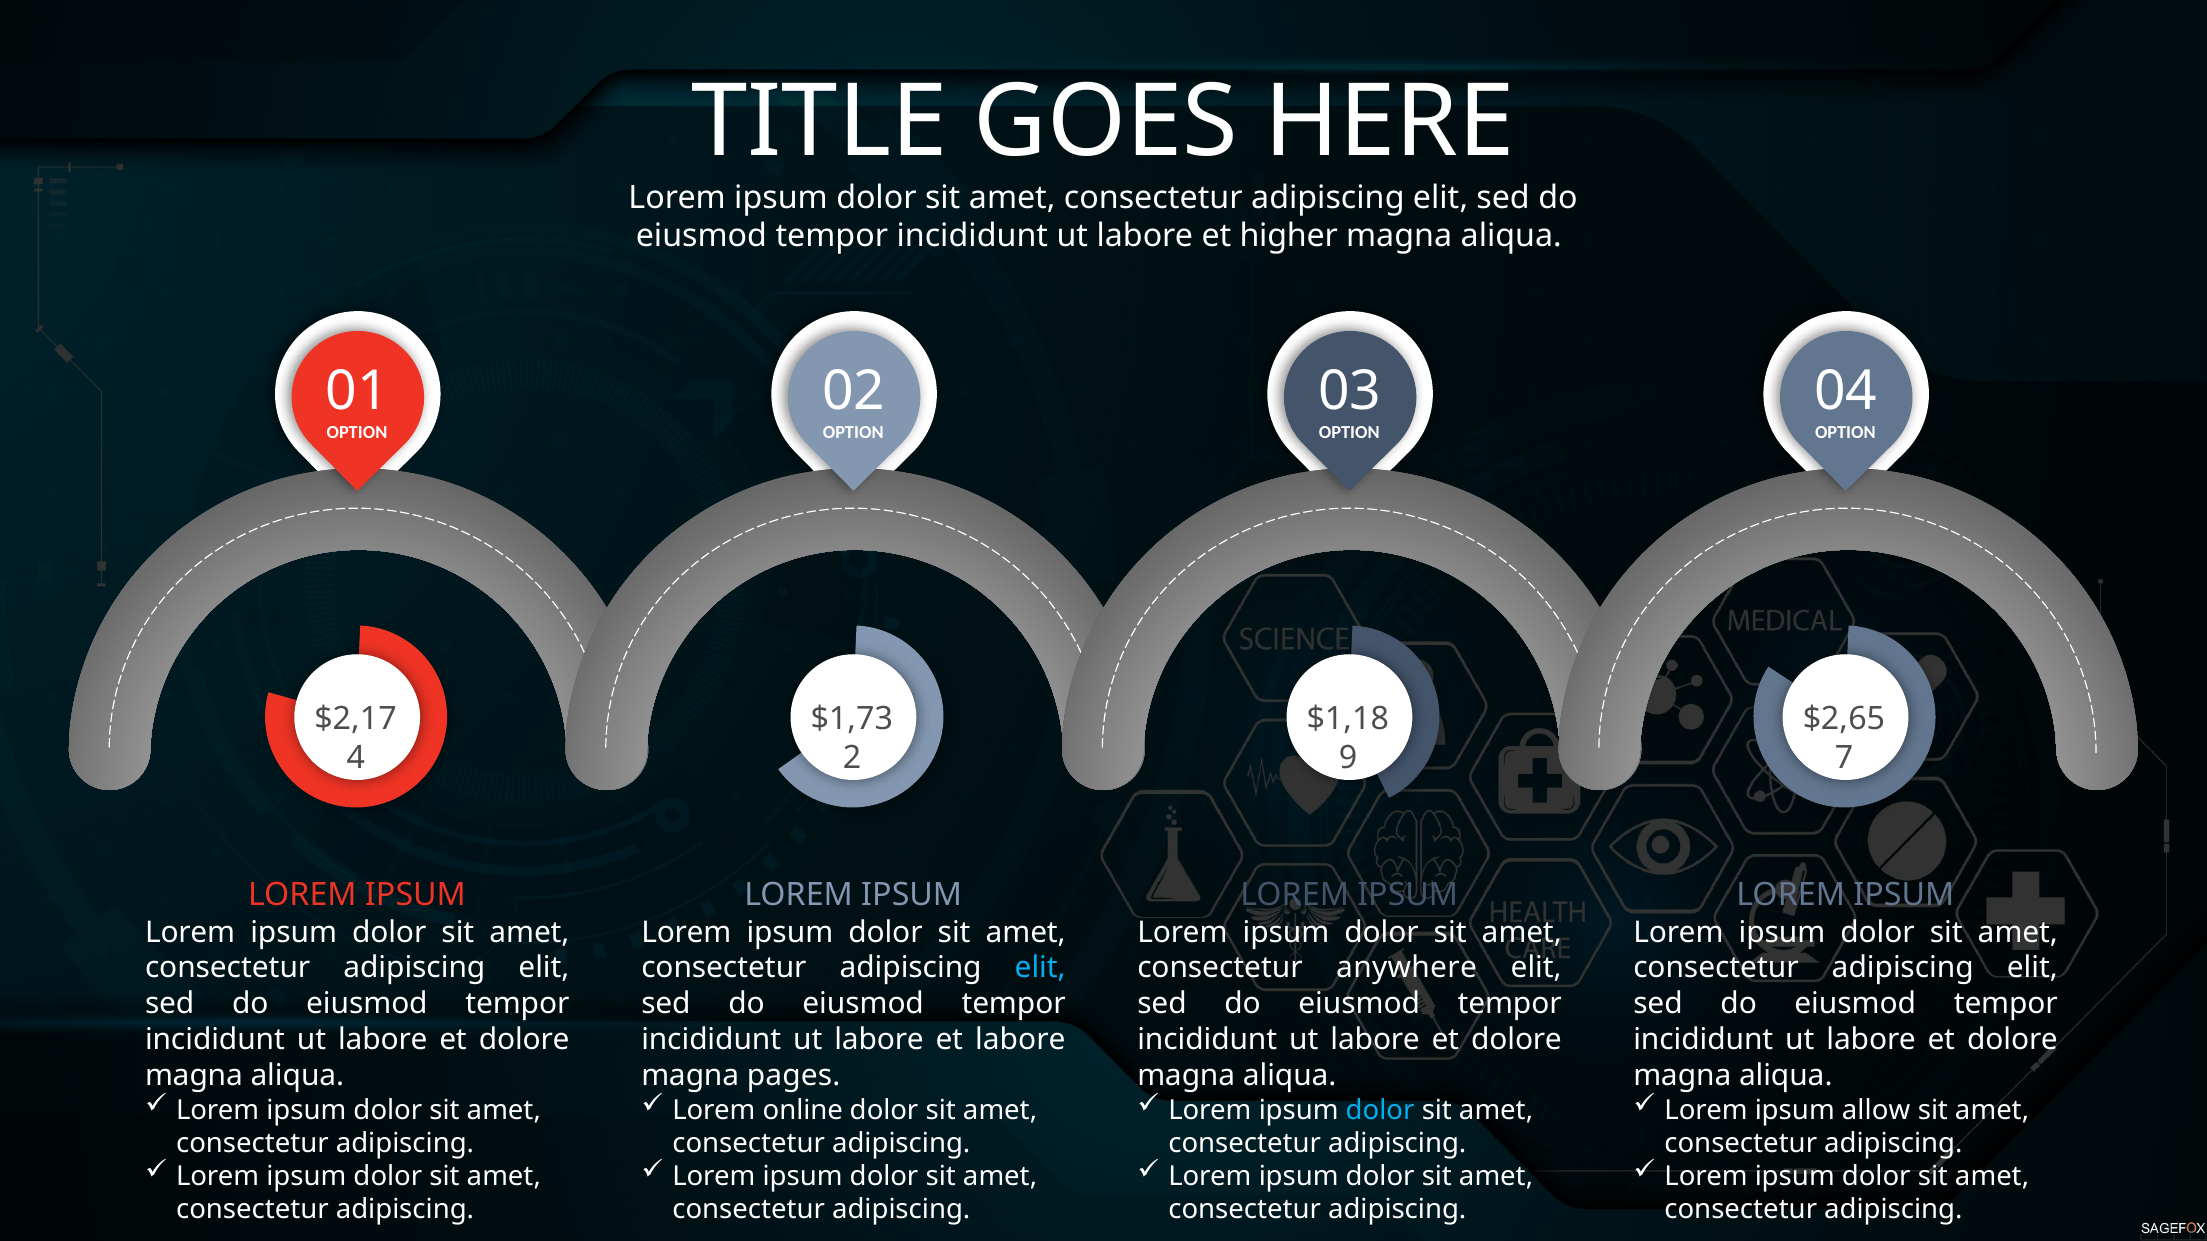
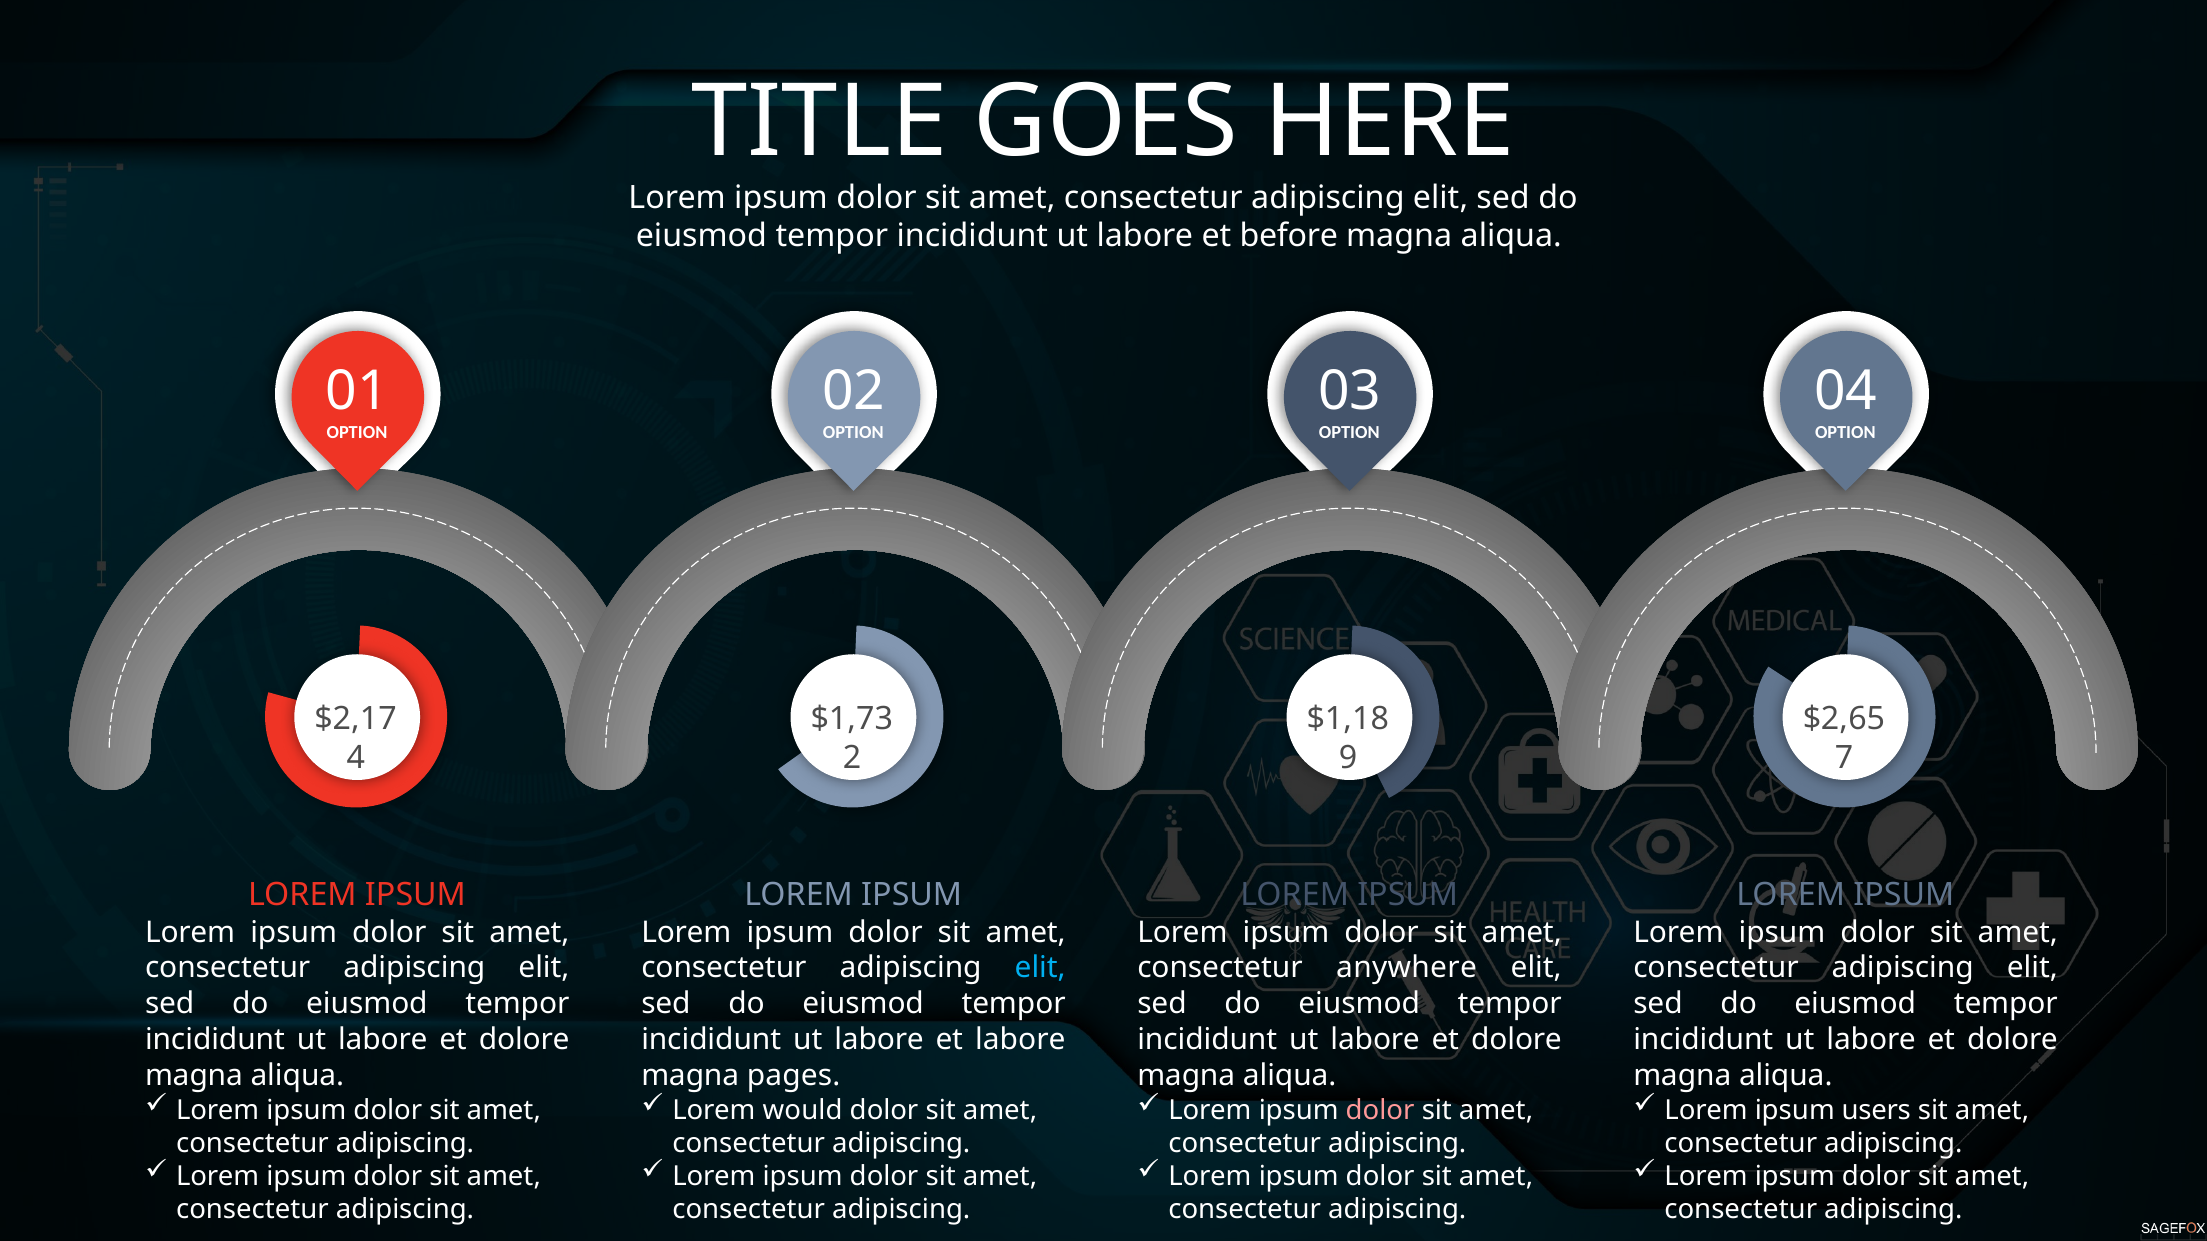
higher: higher -> before
online: online -> would
dolor at (1380, 1110) colour: light blue -> pink
allow: allow -> users
